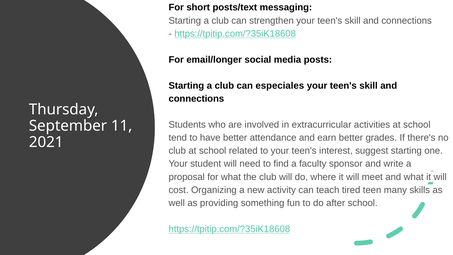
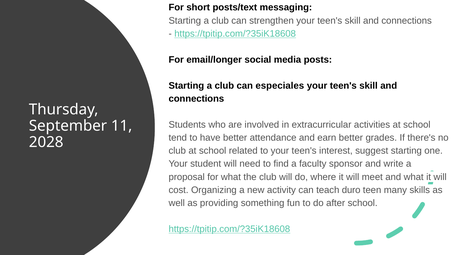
2021: 2021 -> 2028
tired: tired -> duro
